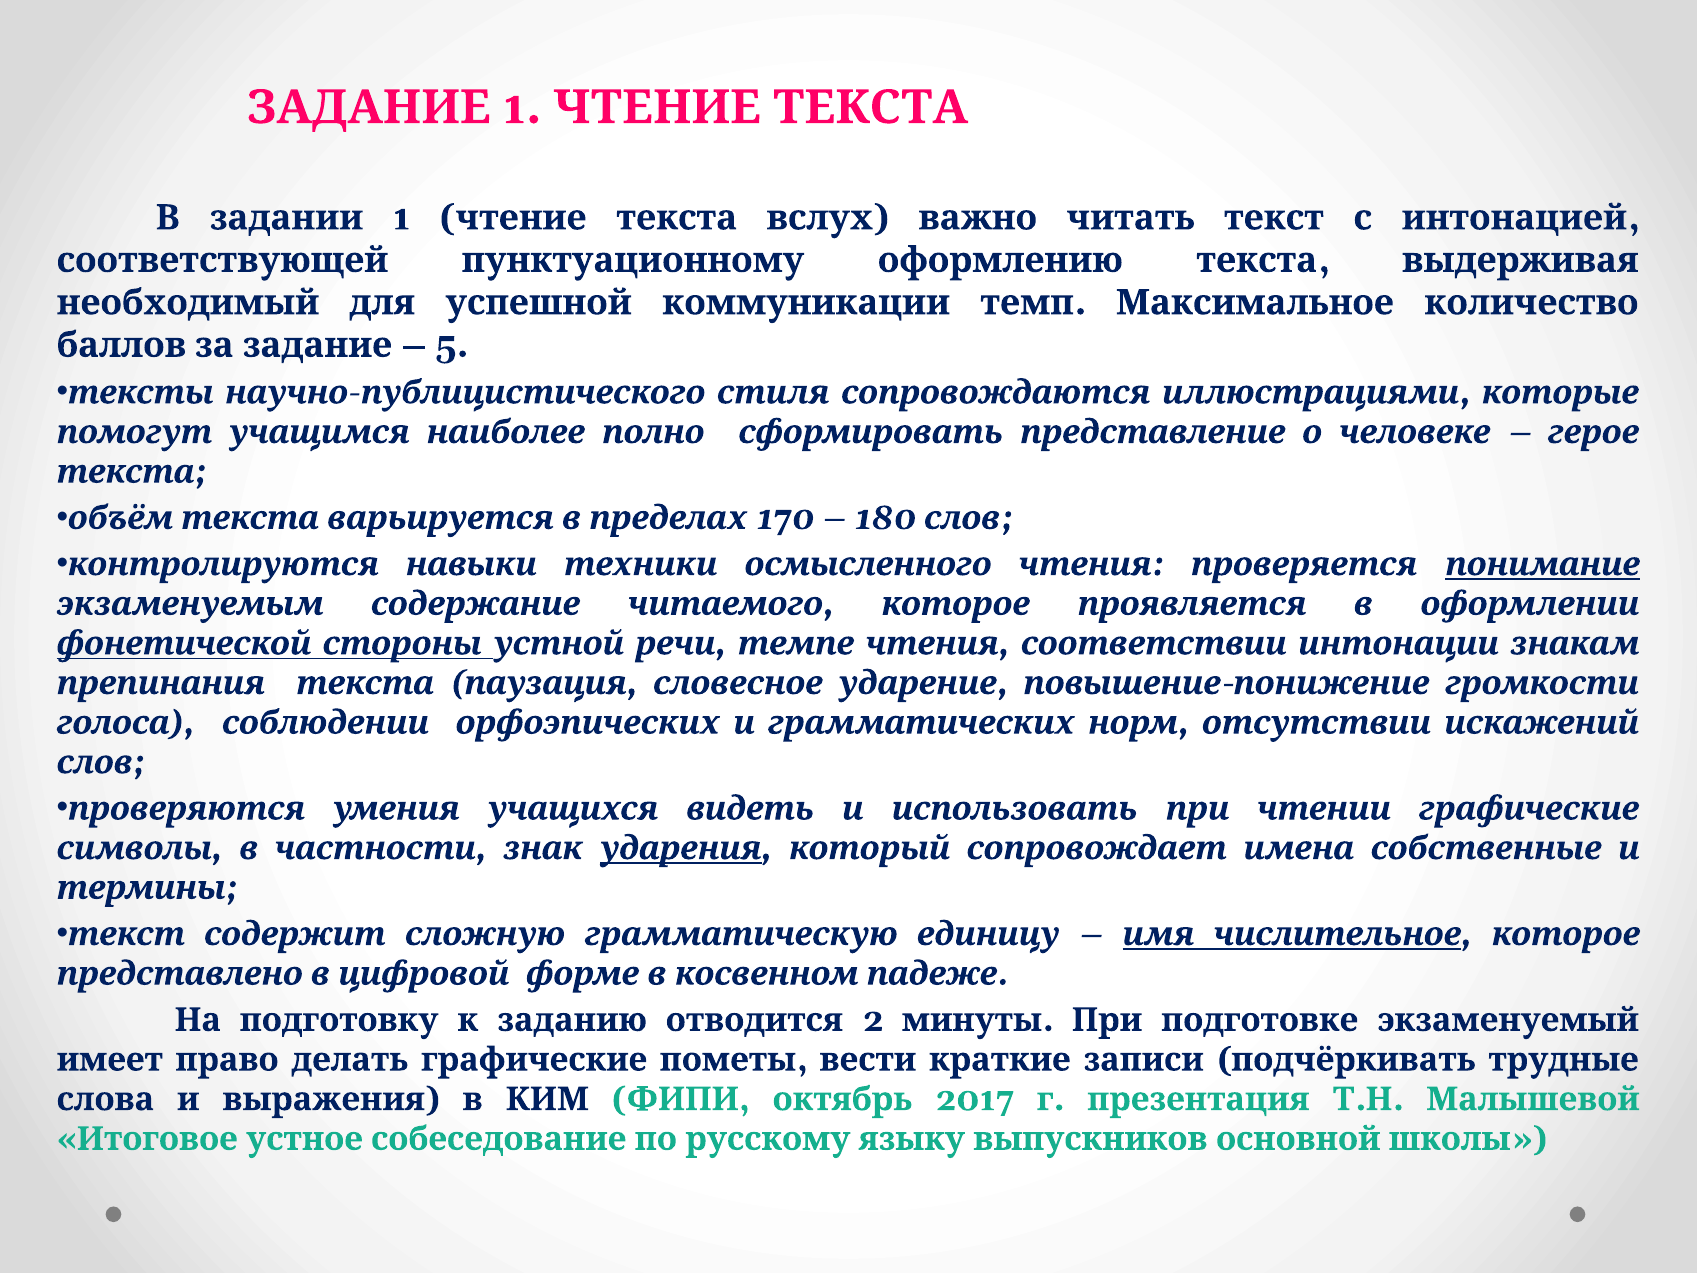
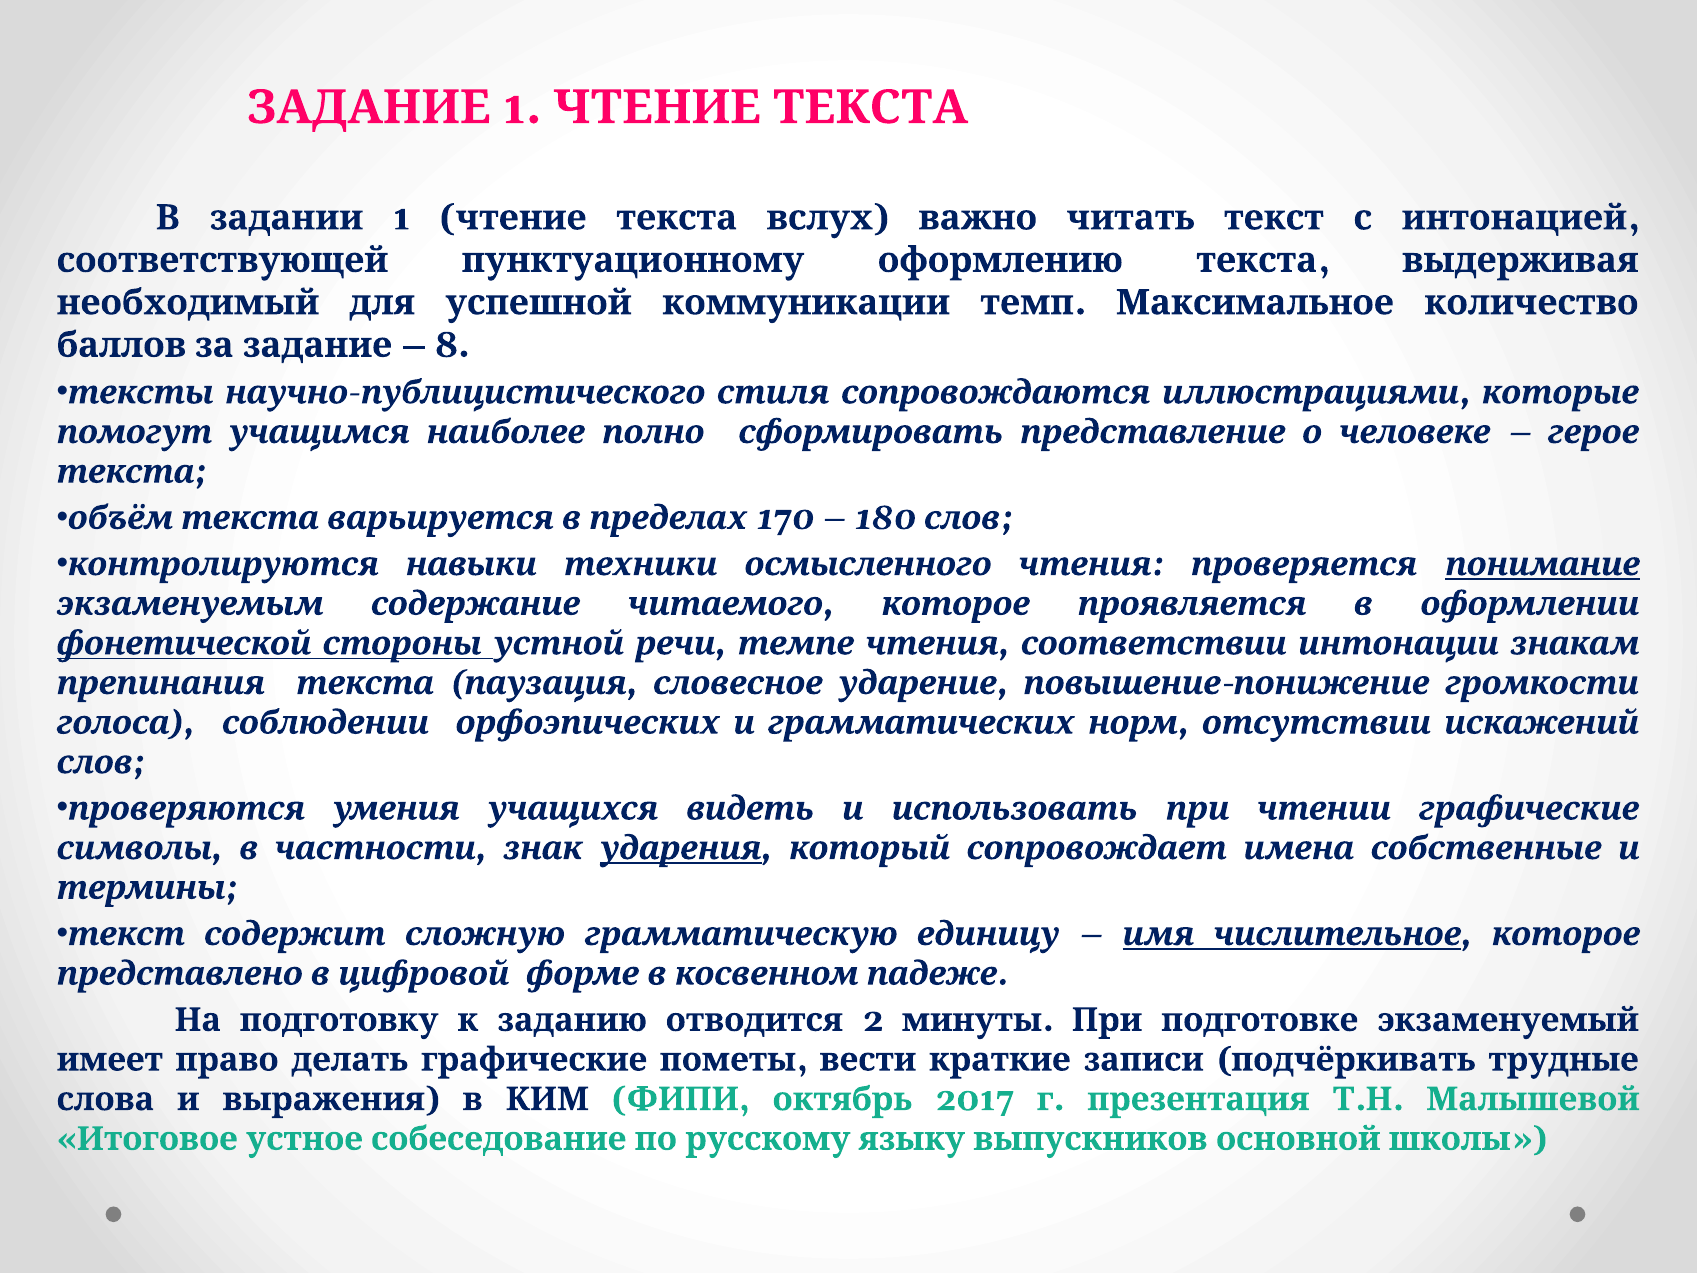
5: 5 -> 8
